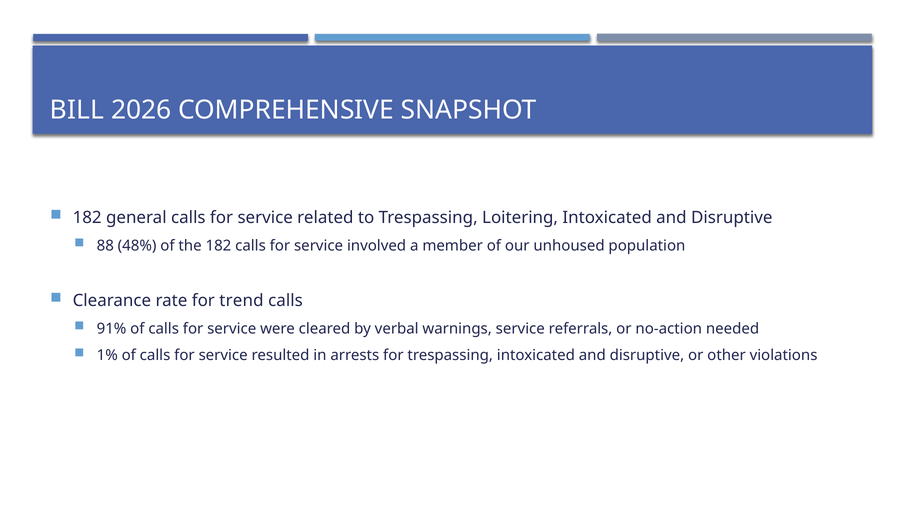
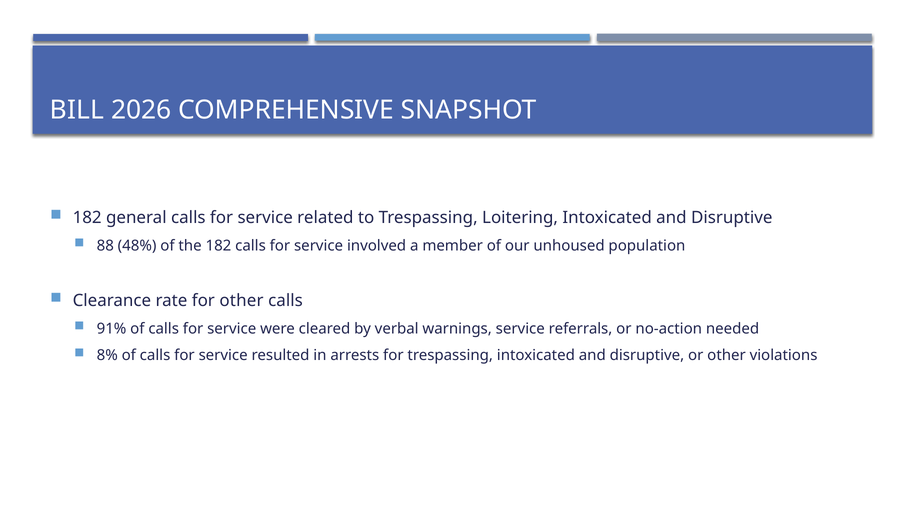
for trend: trend -> other
1%: 1% -> 8%
